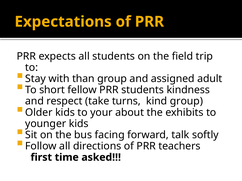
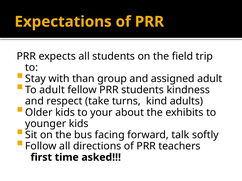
To short: short -> adult
kind group: group -> adults
